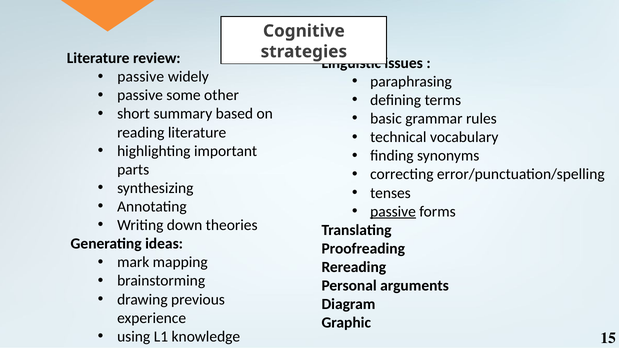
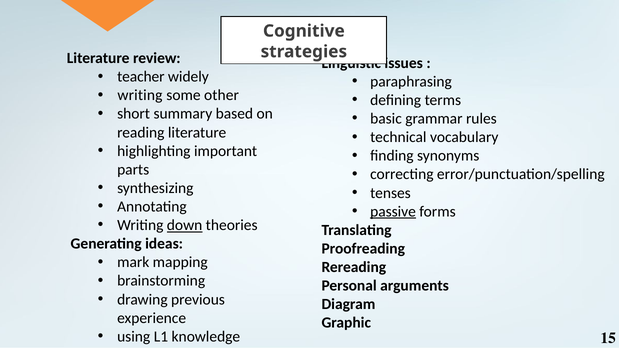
passive at (141, 77): passive -> teacher
passive at (140, 95): passive -> writing
down underline: none -> present
